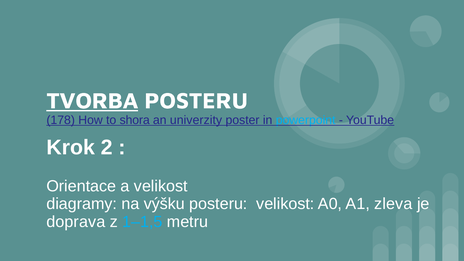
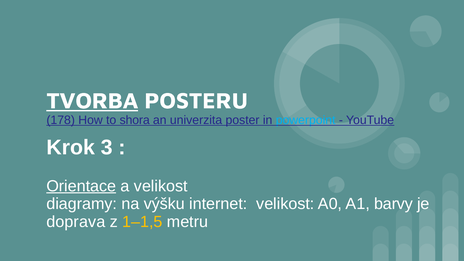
univerzity: univerzity -> univerzita
2: 2 -> 3
Orientace underline: none -> present
výšku posteru: posteru -> internet
zleva: zleva -> barvy
1–1,5 colour: light blue -> yellow
